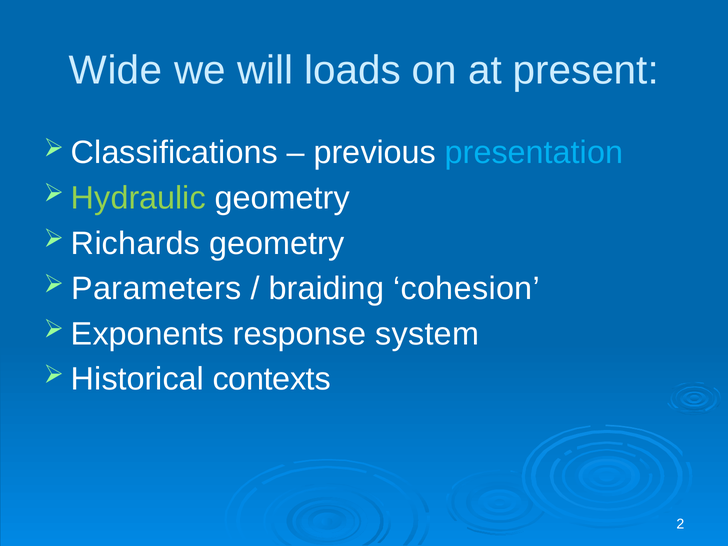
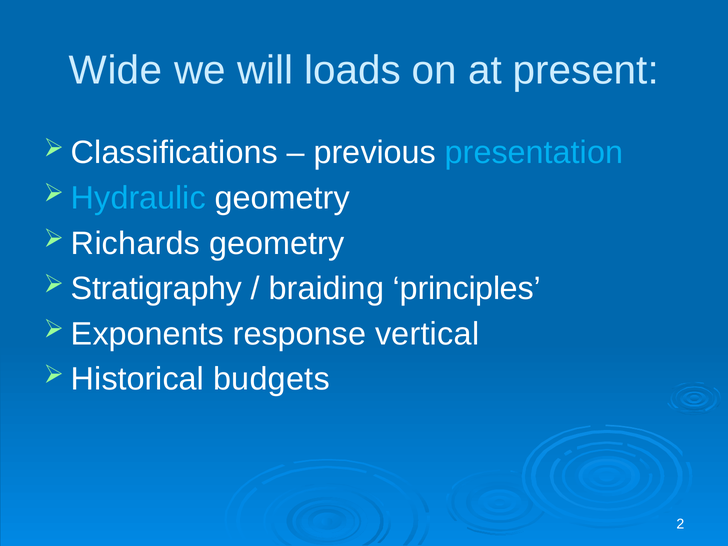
Hydraulic colour: light green -> light blue
Parameters: Parameters -> Stratigraphy
cohesion: cohesion -> principles
system: system -> vertical
contexts: contexts -> budgets
